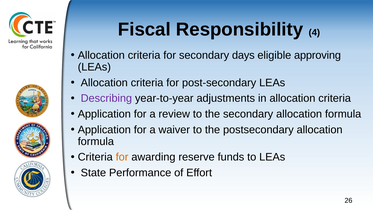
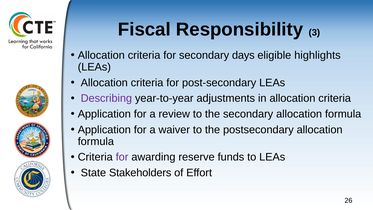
4: 4 -> 3
approving: approving -> highlights
for at (122, 157) colour: orange -> purple
Performance: Performance -> Stakeholders
